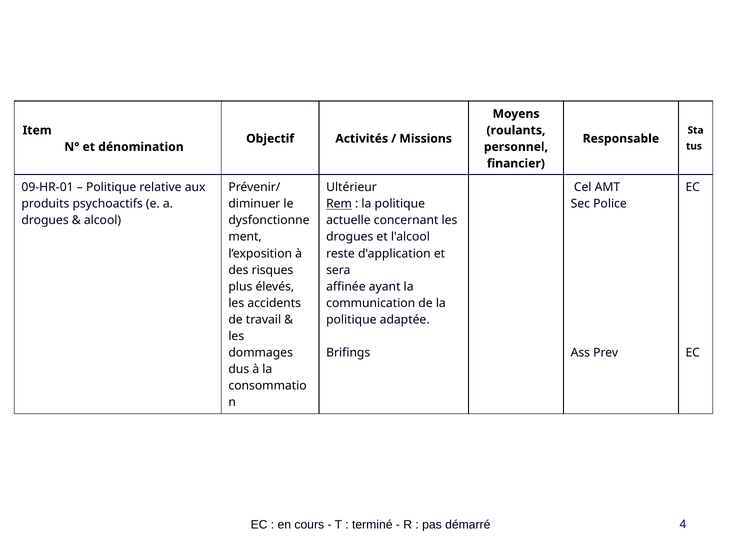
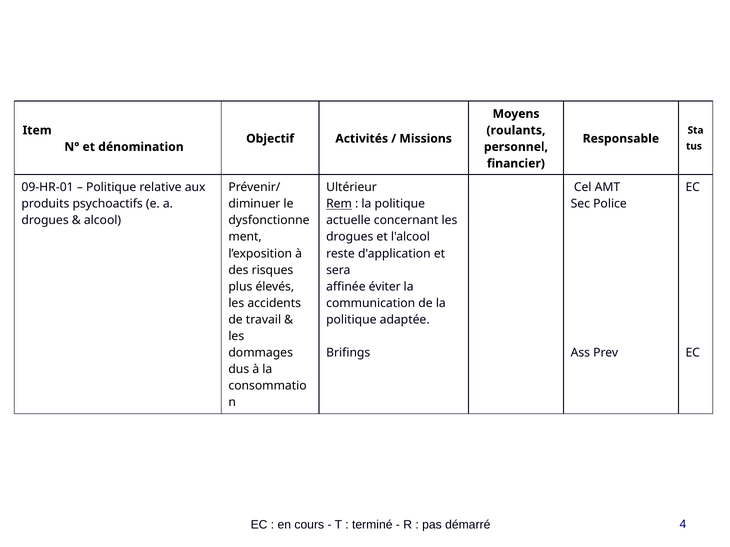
ayant: ayant -> éviter
